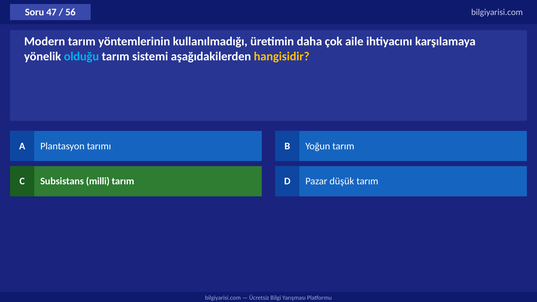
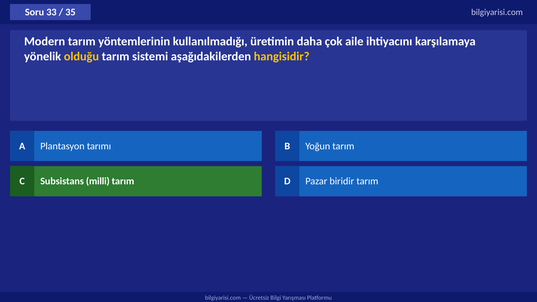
47: 47 -> 33
56: 56 -> 35
olduğu colour: light blue -> yellow
düşük: düşük -> biridir
